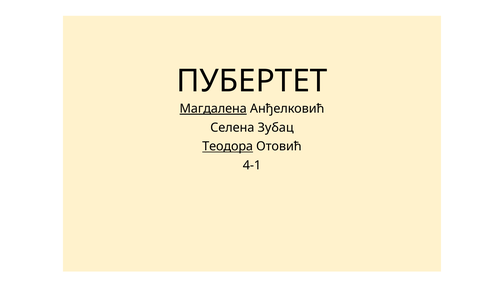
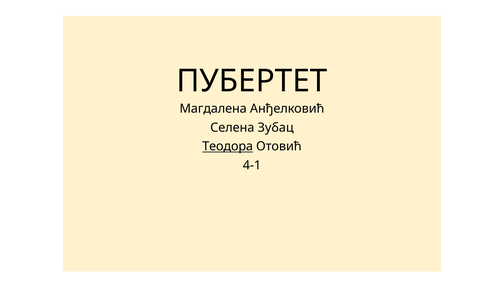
Магдалена underline: present -> none
